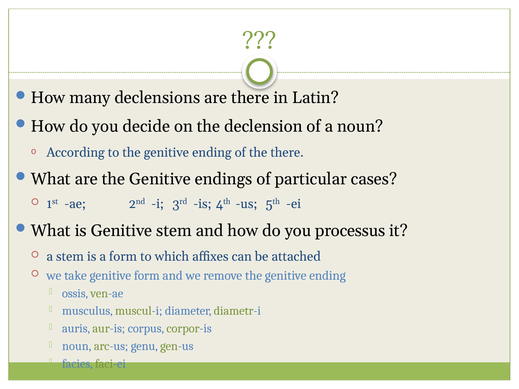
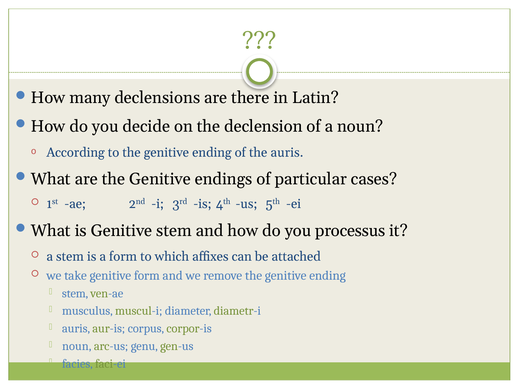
the there: there -> auris
ossis at (75, 294): ossis -> stem
